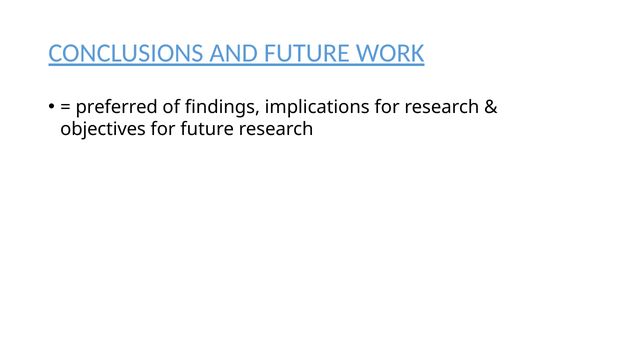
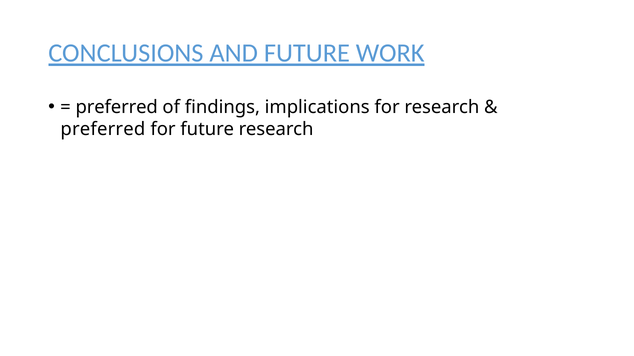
objectives at (103, 129): objectives -> preferred
